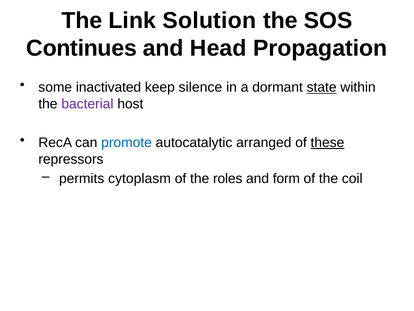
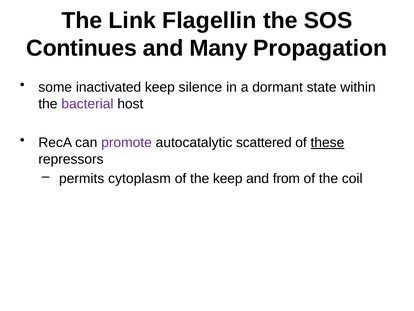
Solution: Solution -> Flagellin
Head: Head -> Many
state underline: present -> none
promote colour: blue -> purple
arranged: arranged -> scattered
the roles: roles -> keep
form: form -> from
